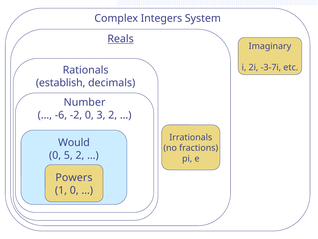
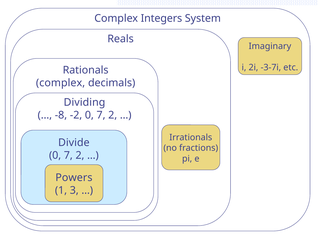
Reals underline: present -> none
establish at (61, 83): establish -> complex
Number: Number -> Dividing
-6: -6 -> -8
-2 0 3: 3 -> 7
Would: Would -> Divide
5 at (68, 155): 5 -> 7
1 0: 0 -> 3
